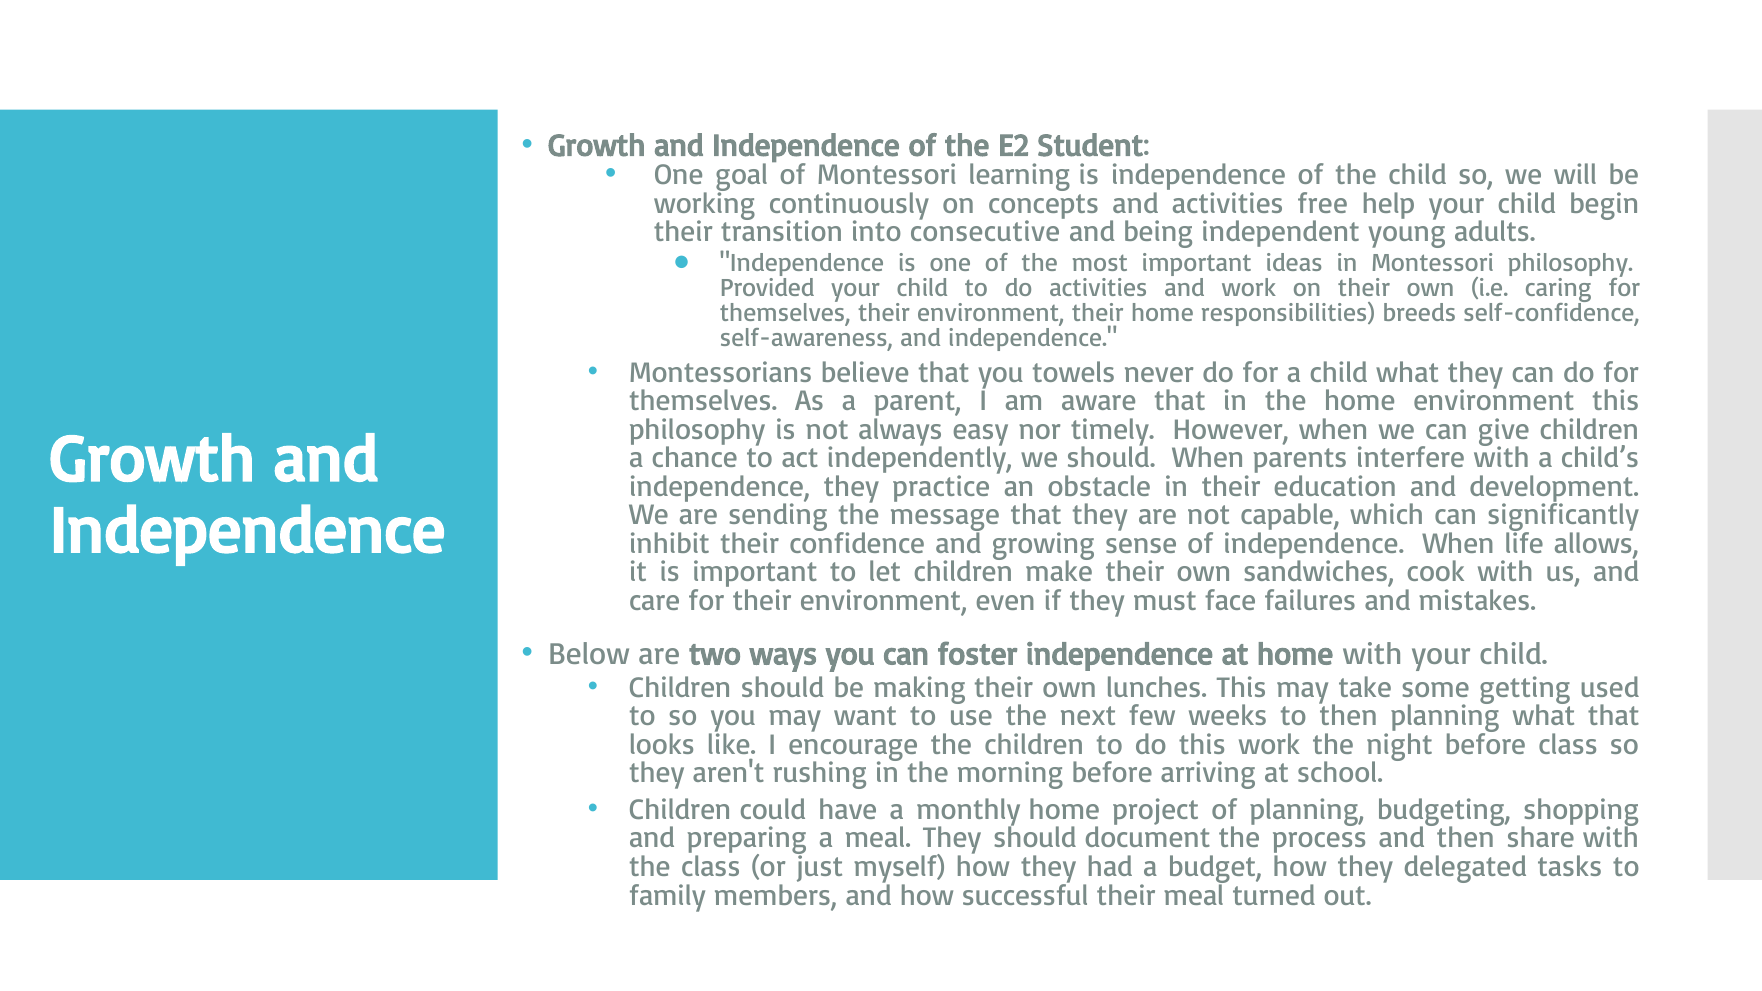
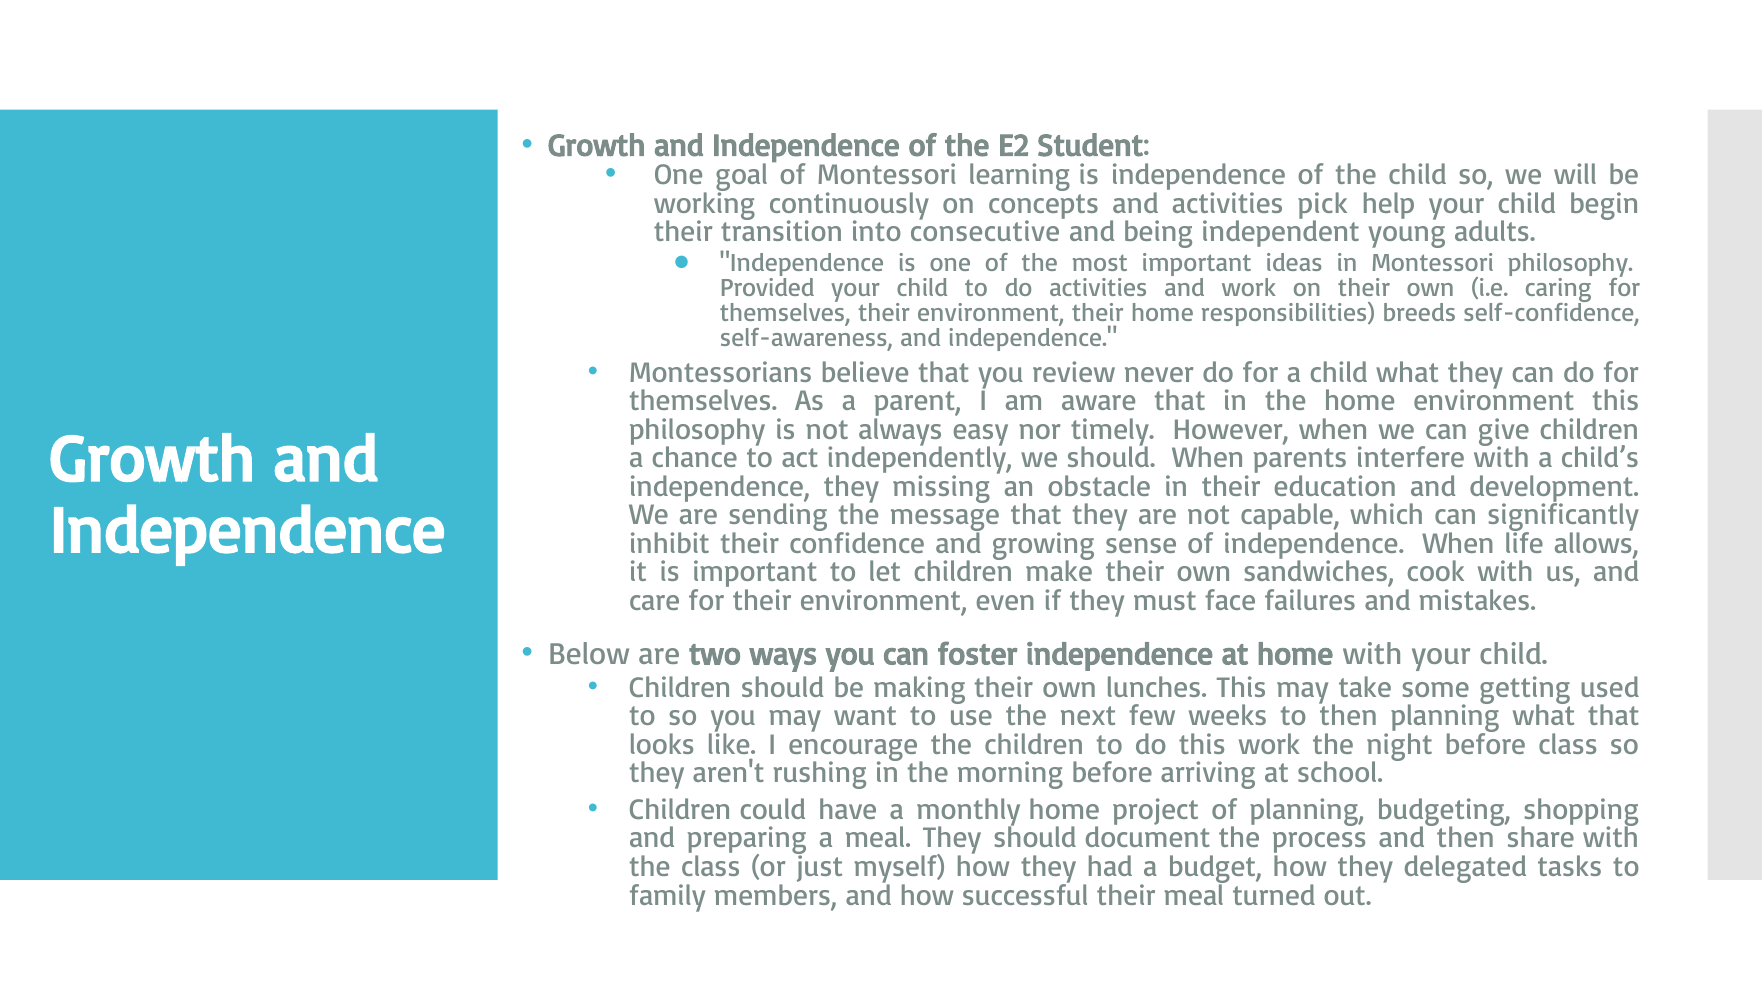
free: free -> pick
towels: towels -> review
practice: practice -> missing
